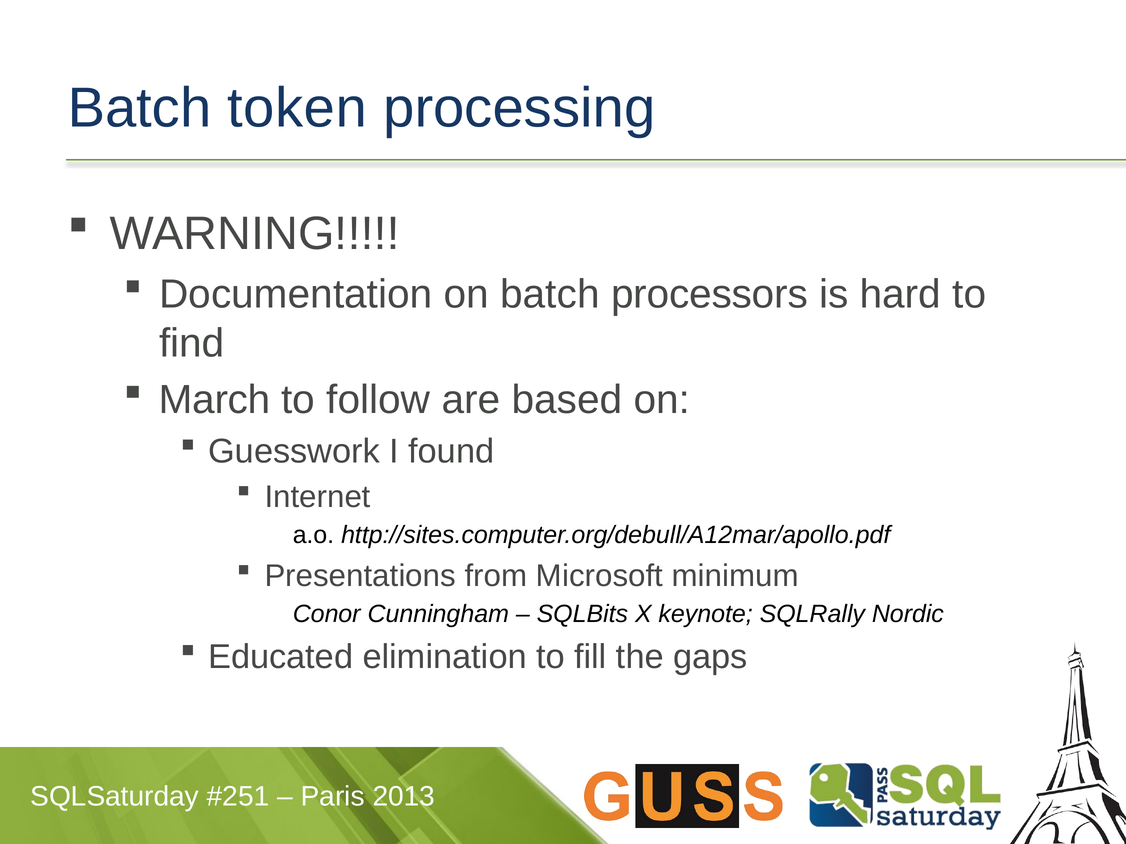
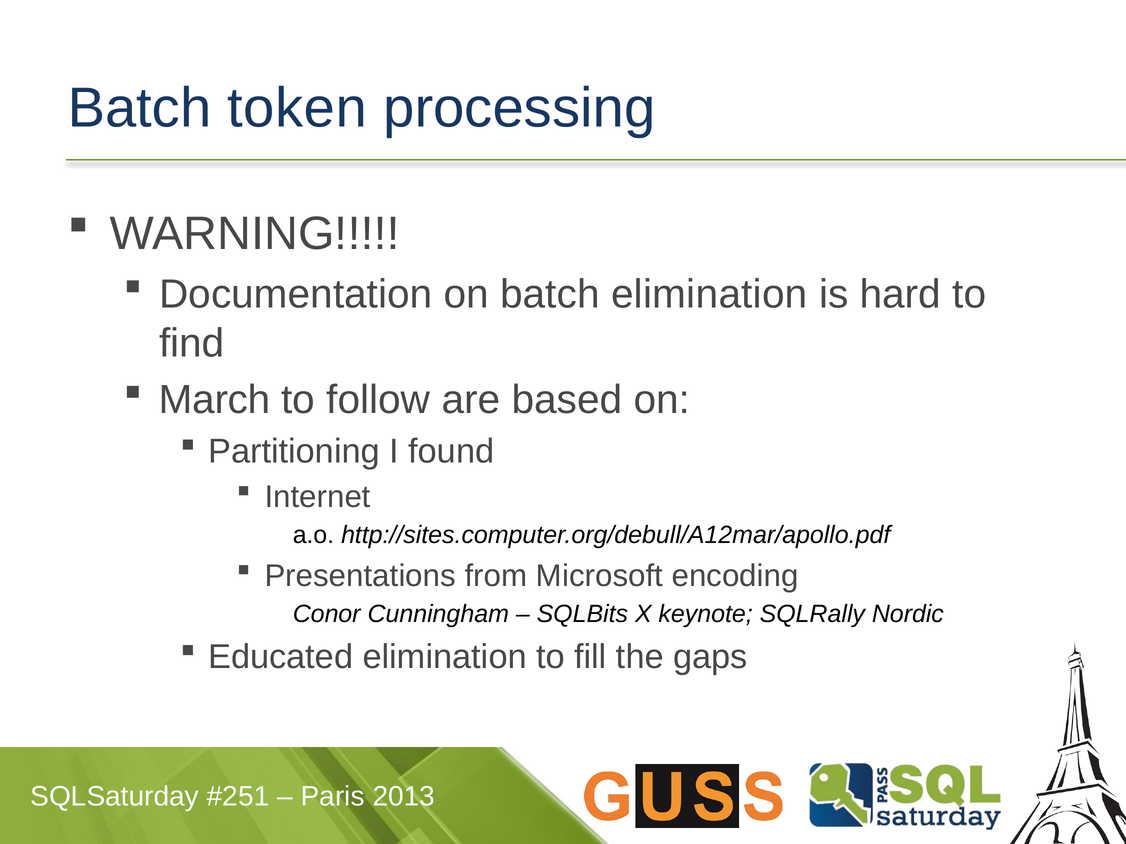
batch processors: processors -> elimination
Guesswork: Guesswork -> Partitioning
minimum: minimum -> encoding
